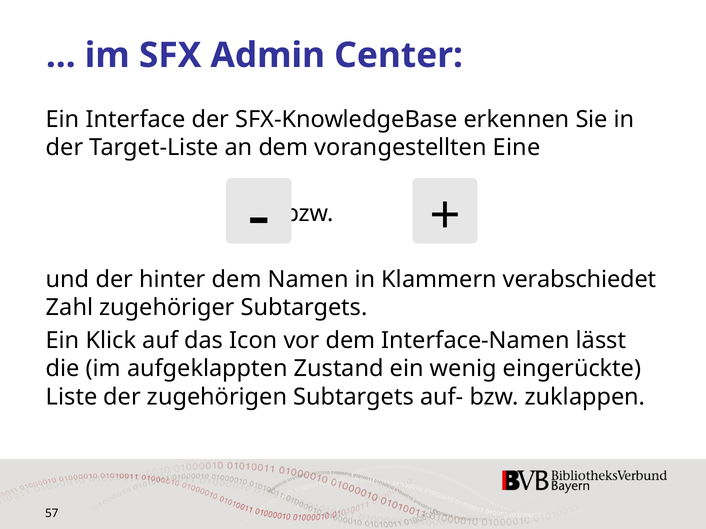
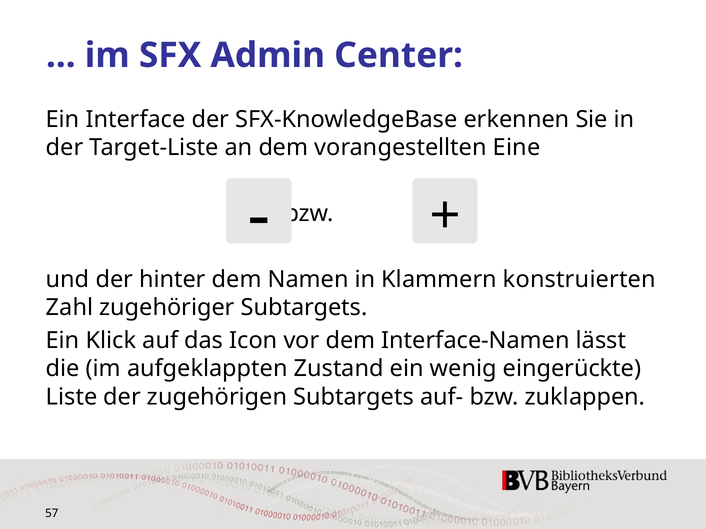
verabschiedet: verabschiedet -> konstruierten
